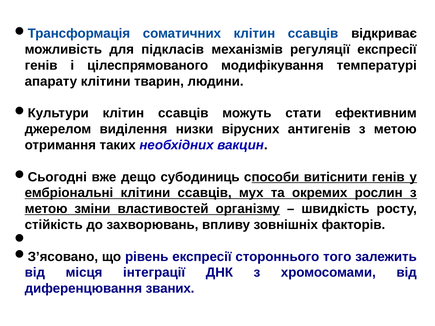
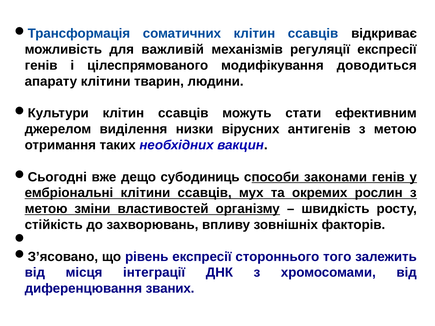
підкласів: підкласів -> важливій
температурі: температурі -> доводиться
витіснити: витіснити -> законами
